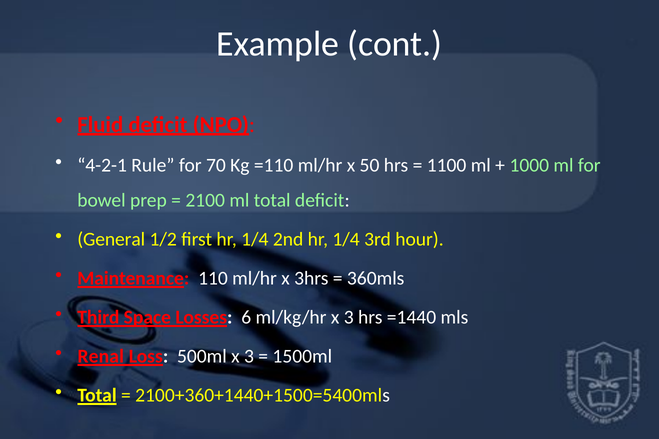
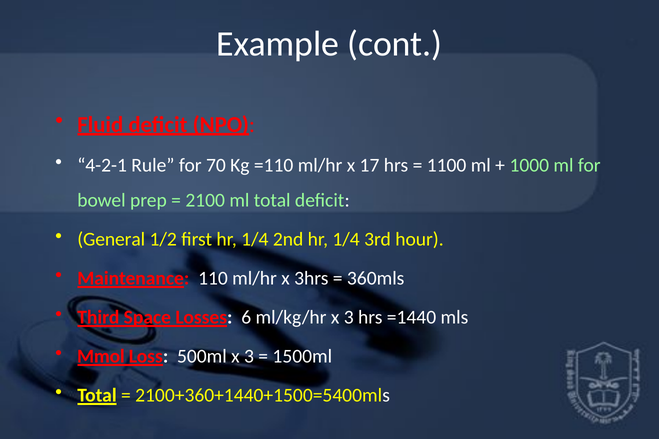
50: 50 -> 17
Renal: Renal -> Mmol
